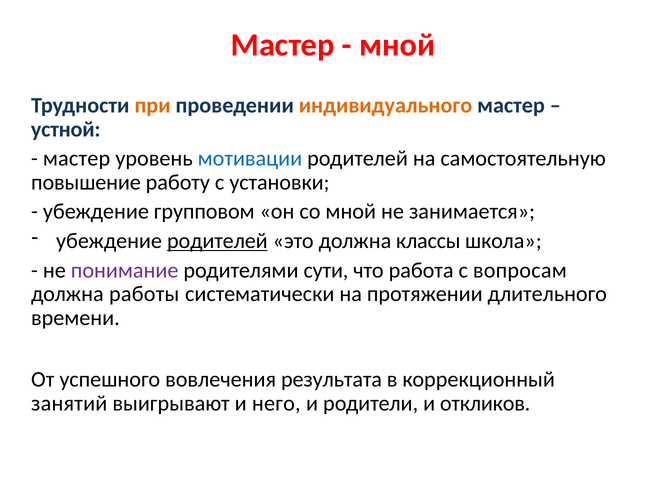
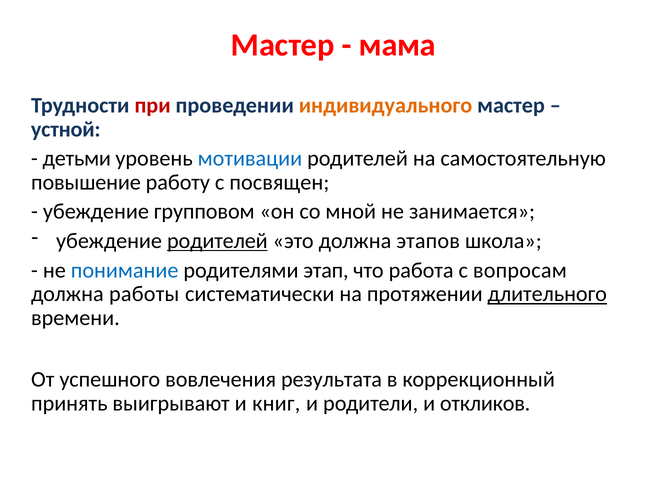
мной at (397, 45): мной -> мама
при colour: orange -> red
мастер at (77, 159): мастер -> детьми
установки: установки -> посвящен
классы: классы -> этапов
понимание colour: purple -> blue
сути: сути -> этап
длительного underline: none -> present
занятий: занятий -> принять
него: него -> книг
